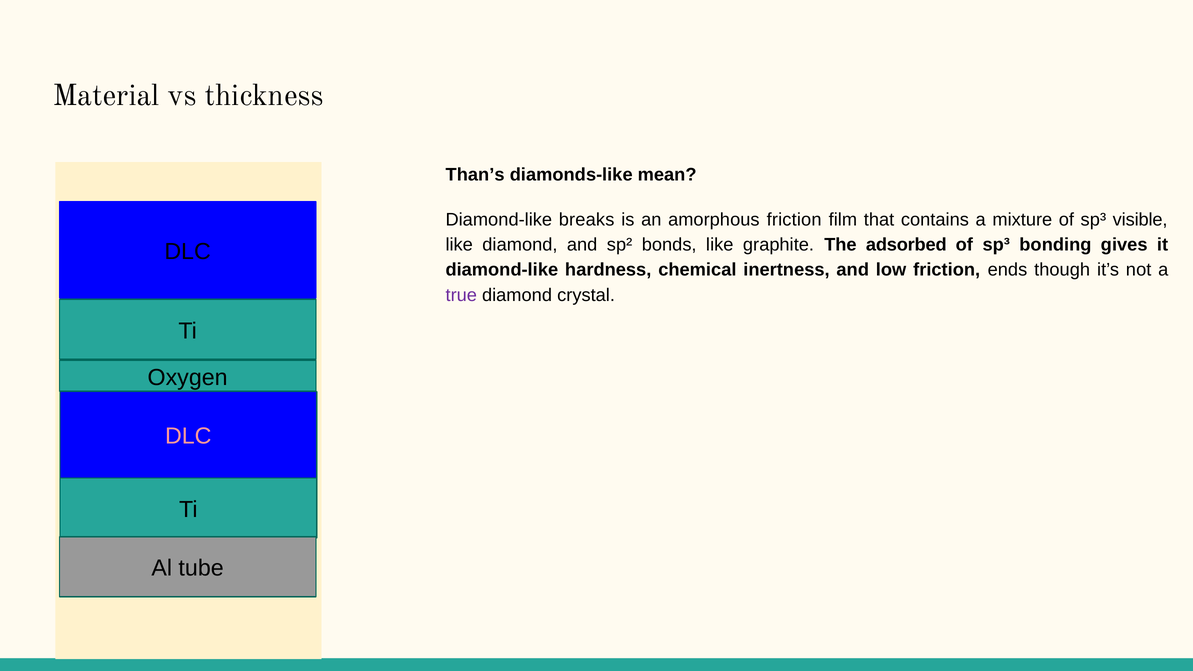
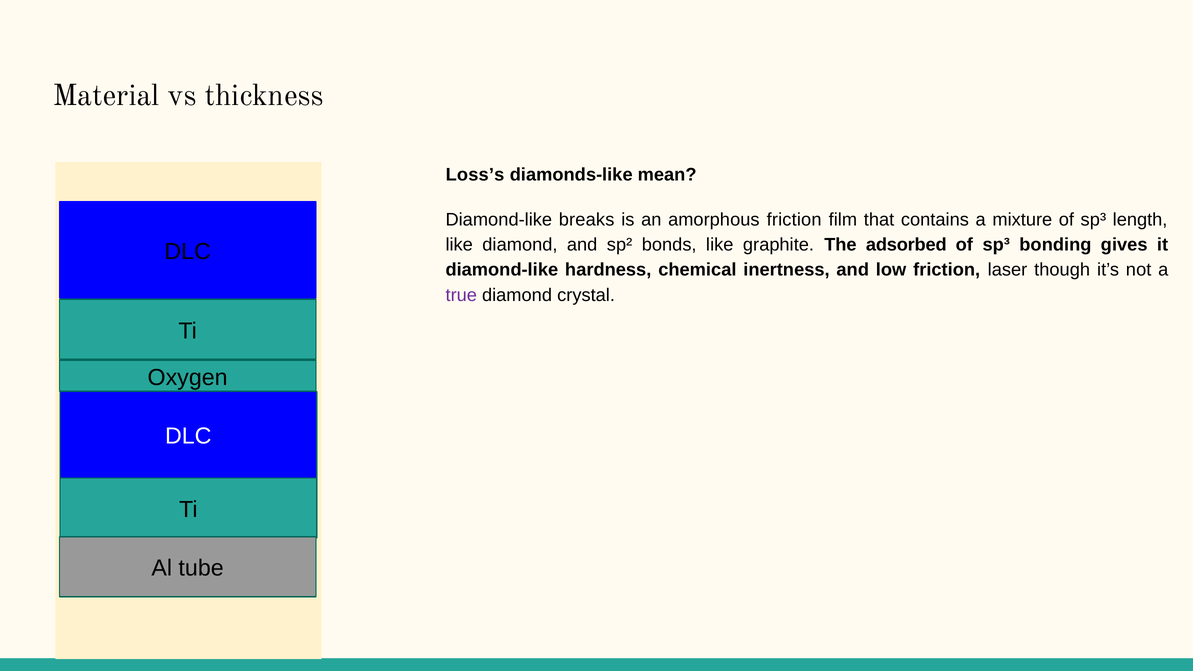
Than’s: Than’s -> Loss’s
visible: visible -> length
ends: ends -> laser
DLC at (188, 436) colour: pink -> white
